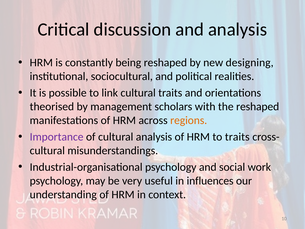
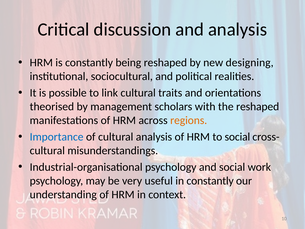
Importance colour: purple -> blue
to traits: traits -> social
in influences: influences -> constantly
